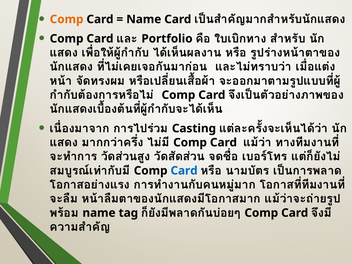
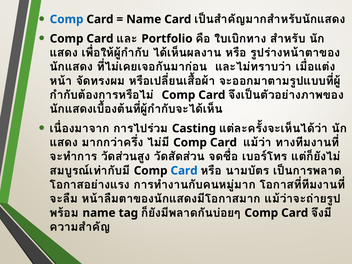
Comp at (67, 19) colour: orange -> blue
